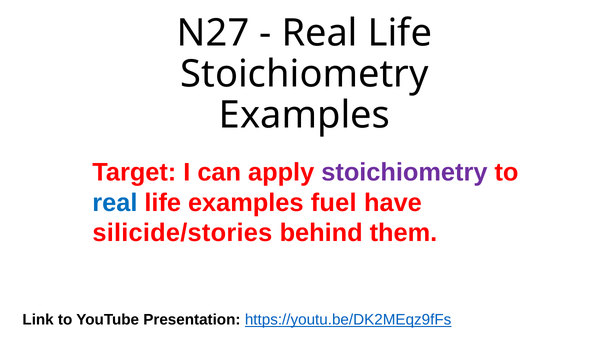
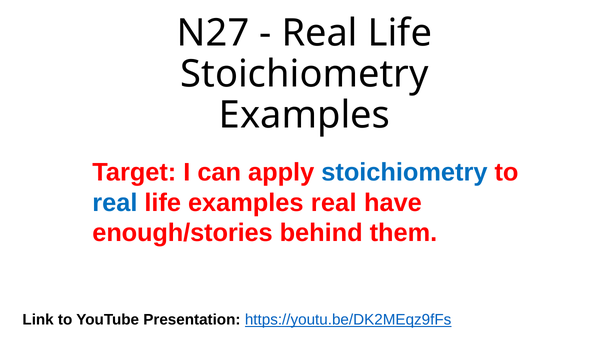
stoichiometry at (404, 172) colour: purple -> blue
examples fuel: fuel -> real
silicide/stories: silicide/stories -> enough/stories
